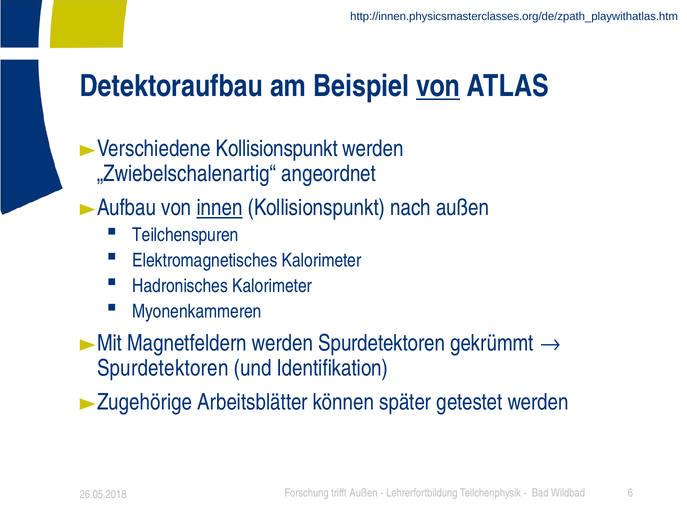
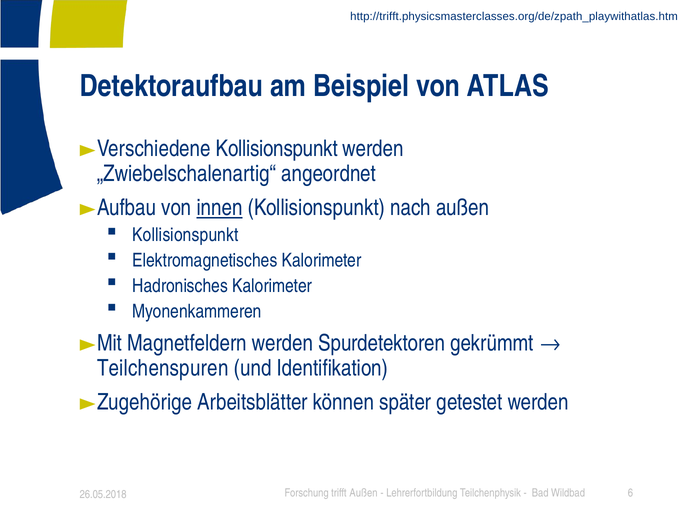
http://innen.physicsmasterclasses.org/de/zpath_playwithatlas.htm: http://innen.physicsmasterclasses.org/de/zpath_playwithatlas.htm -> http://trifft.physicsmasterclasses.org/de/zpath_playwithatlas.htm
von at (438, 86) underline: present -> none
Teilchenspuren at (186, 235): Teilchenspuren -> Kollisionspunkt
Spurdetektoren at (163, 368): Spurdetektoren -> Teilchenspuren
